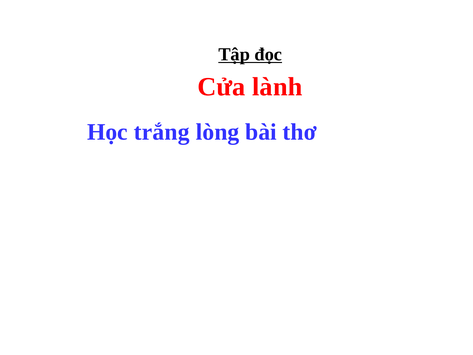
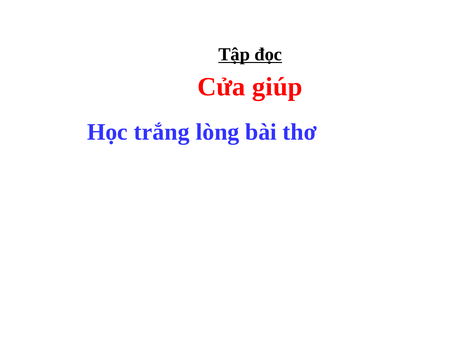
lành: lành -> giúp
